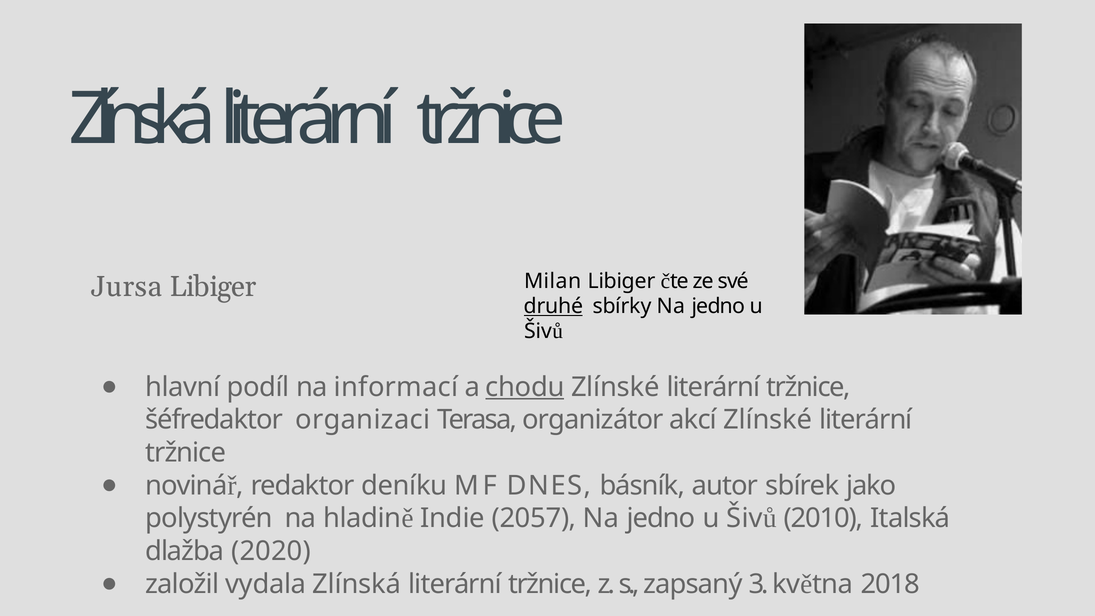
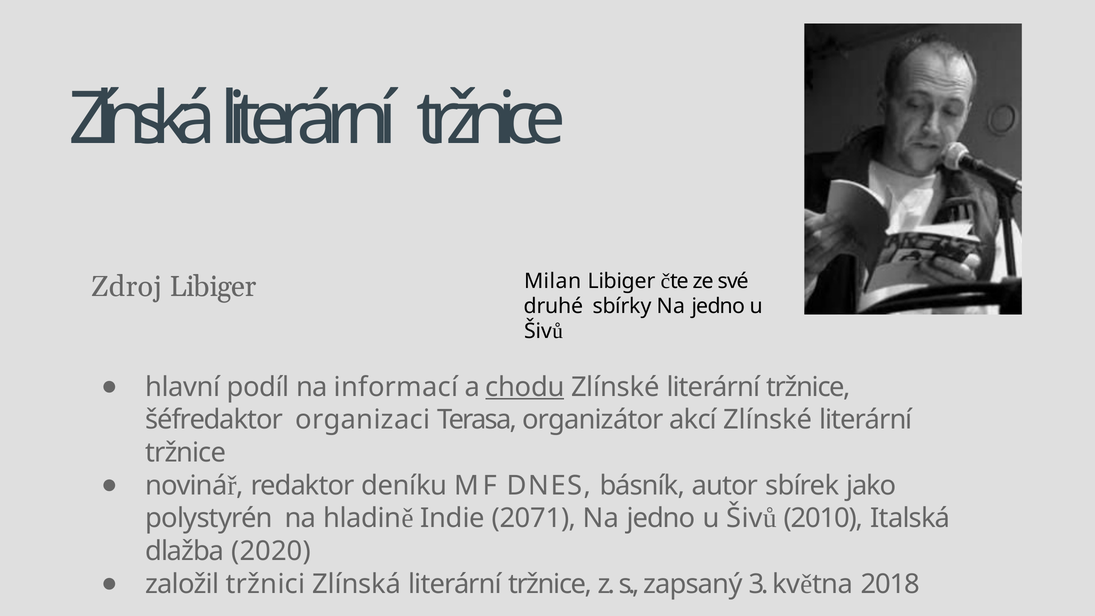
Jursa: Jursa -> Zdroj
druhé underline: present -> none
2057: 2057 -> 2071
vydala: vydala -> tržnici
